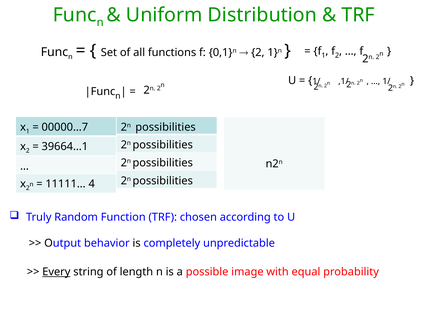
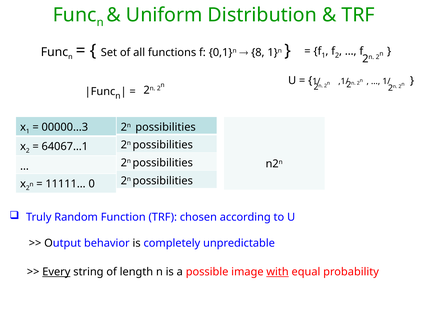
2 at (258, 53): 2 -> 8
00000…7: 00000…7 -> 00000…3
39664…1: 39664…1 -> 64067…1
4: 4 -> 0
with underline: none -> present
